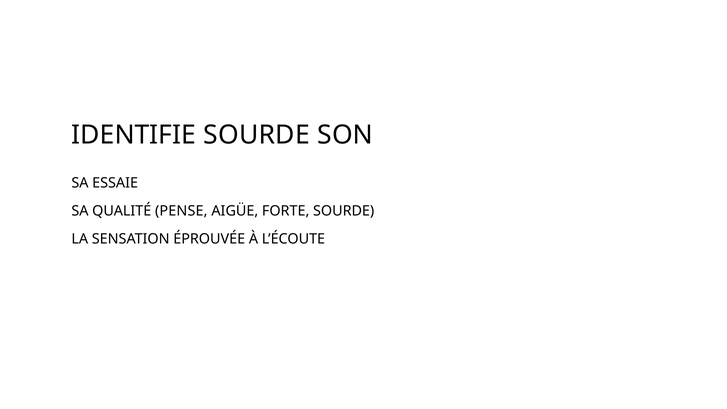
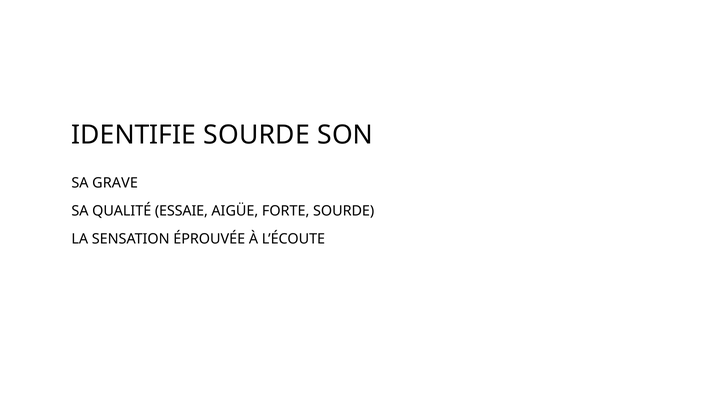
ESSAIE: ESSAIE -> GRAVE
PENSE: PENSE -> ESSAIE
